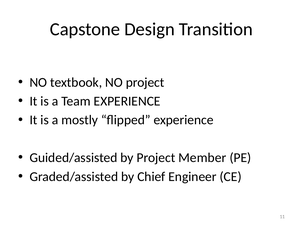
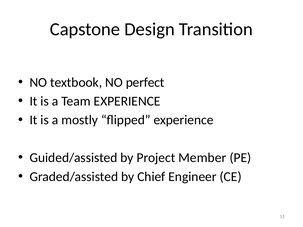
NO project: project -> perfect
